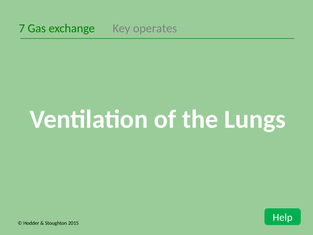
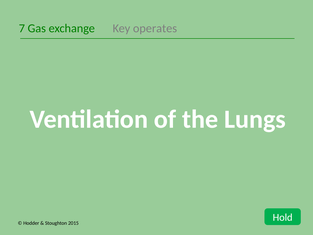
Help: Help -> Hold
